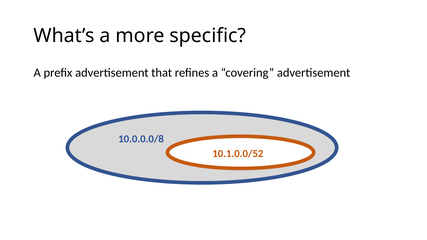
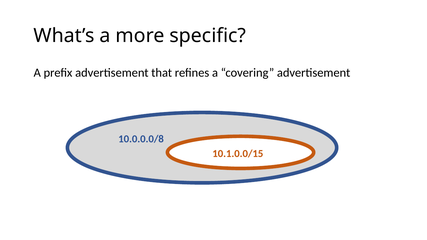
10.1.0.0/52: 10.1.0.0/52 -> 10.1.0.0/15
